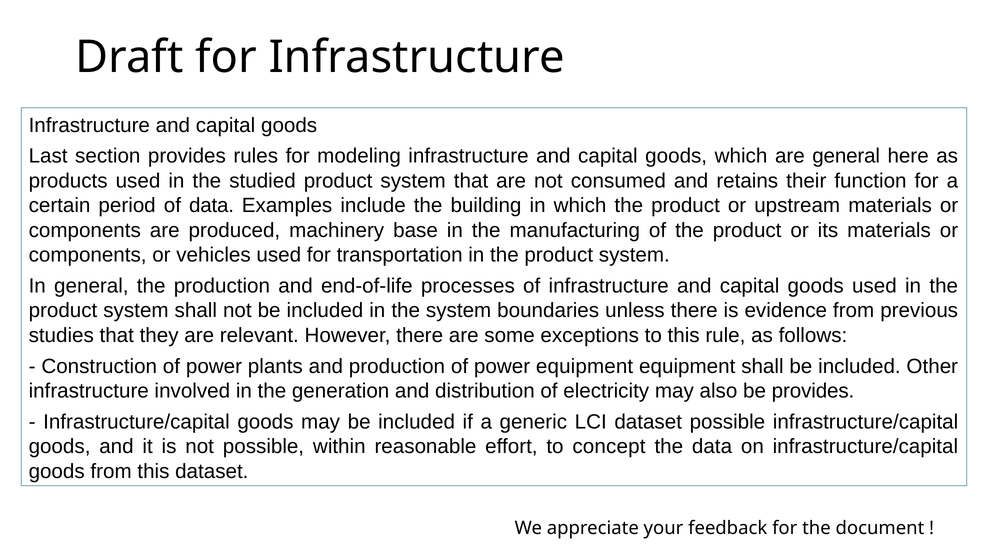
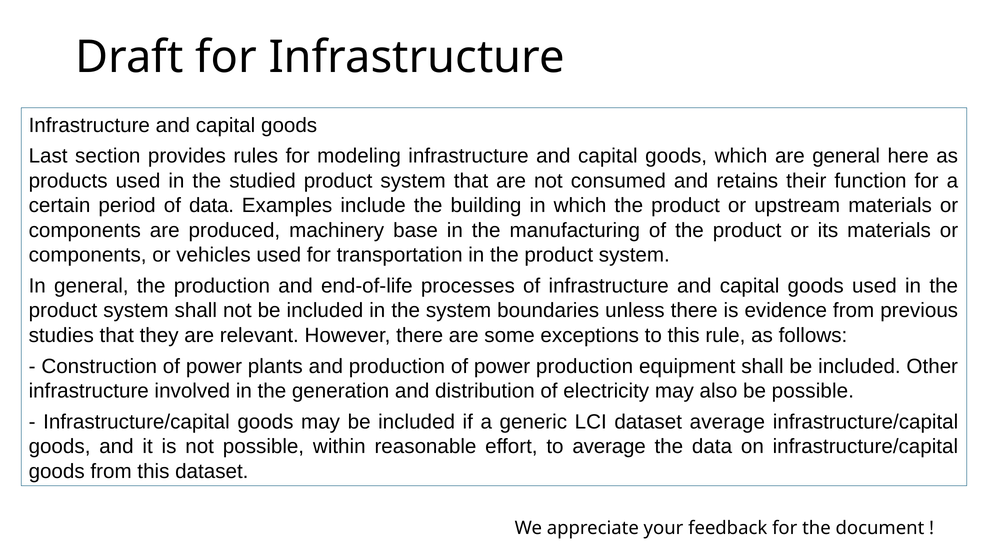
power equipment: equipment -> production
be provides: provides -> possible
dataset possible: possible -> average
to concept: concept -> average
